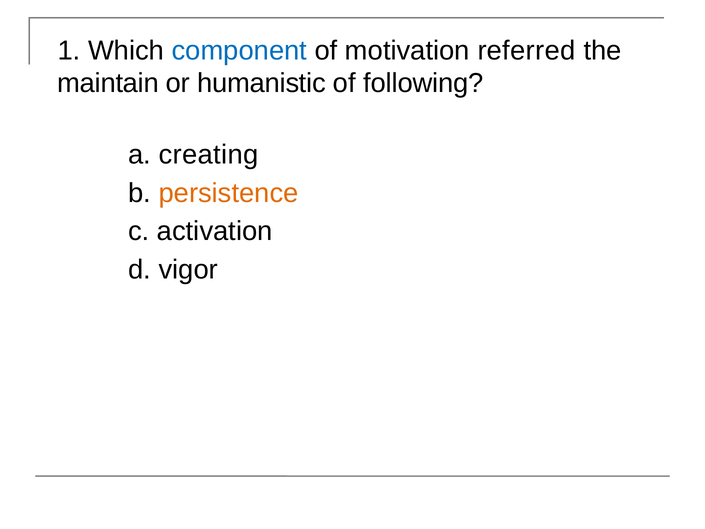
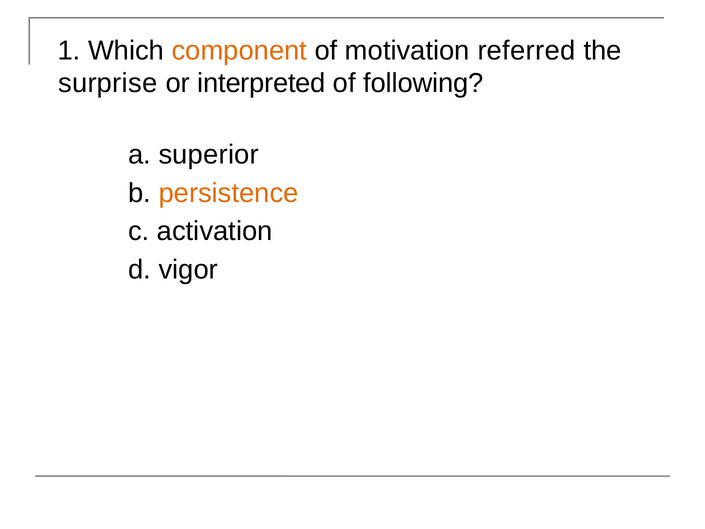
component colour: blue -> orange
maintain: maintain -> surprise
humanistic: humanistic -> interpreted
creating: creating -> superior
